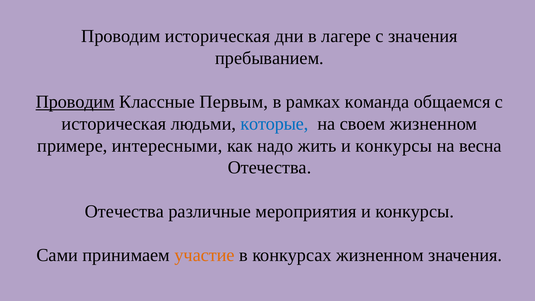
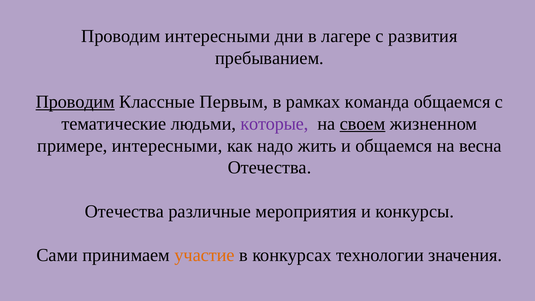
Проводим историческая: историческая -> интересными
с значения: значения -> развития
историческая at (114, 124): историческая -> тематические
которые colour: blue -> purple
своем underline: none -> present
жить и конкурсы: конкурсы -> общаемся
конкурсах жизненном: жизненном -> технологии
